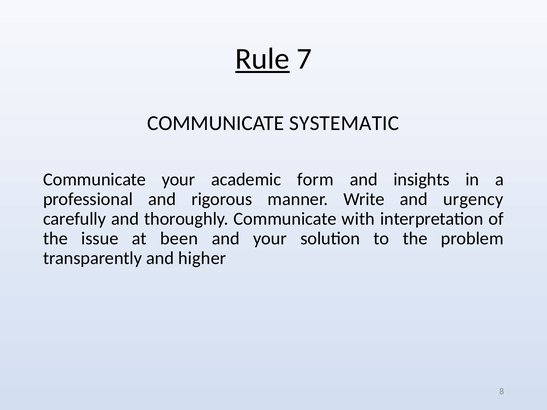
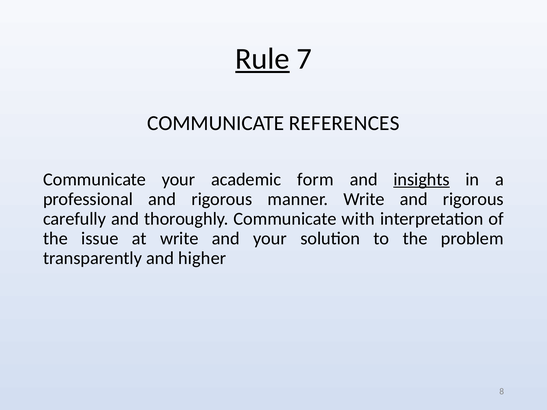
SYSTEMATIC: SYSTEMATIC -> REFERENCES
insights underline: none -> present
Write and urgency: urgency -> rigorous
at been: been -> write
